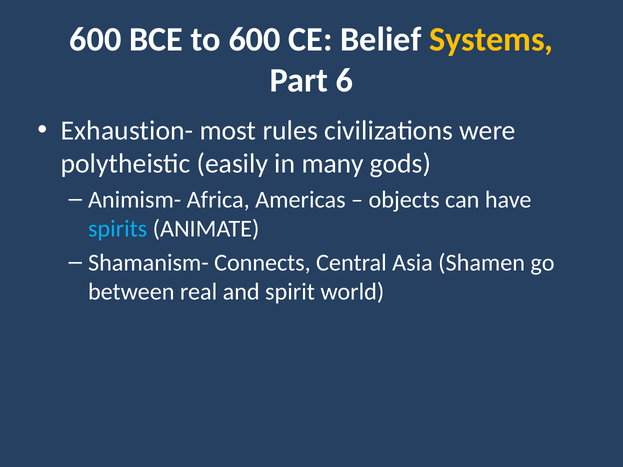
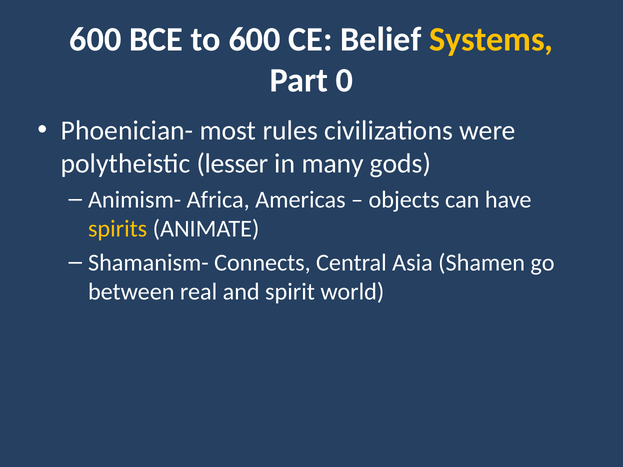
6: 6 -> 0
Exhaustion-: Exhaustion- -> Phoenician-
easily: easily -> lesser
spirits colour: light blue -> yellow
